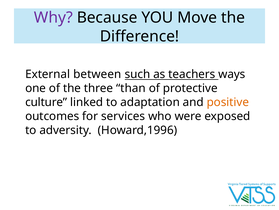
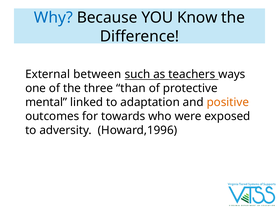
Why colour: purple -> blue
Move: Move -> Know
culture: culture -> mental
services: services -> towards
